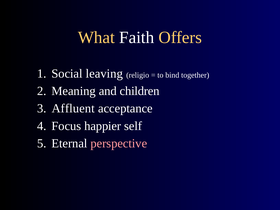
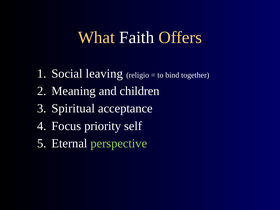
Affluent: Affluent -> Spiritual
happier: happier -> priority
perspective colour: pink -> light green
